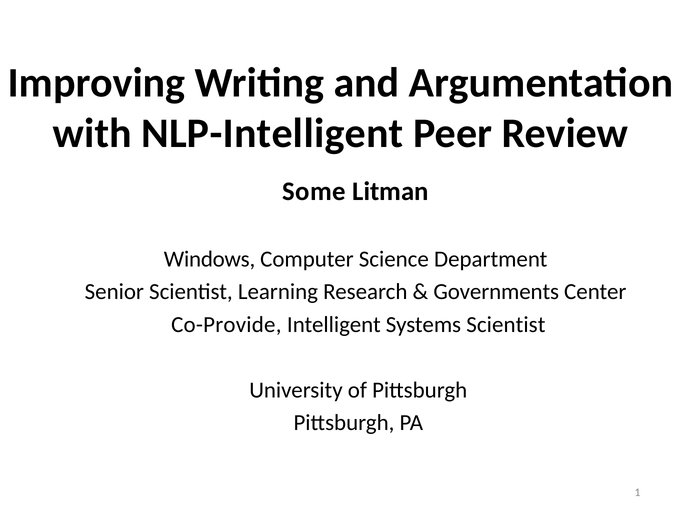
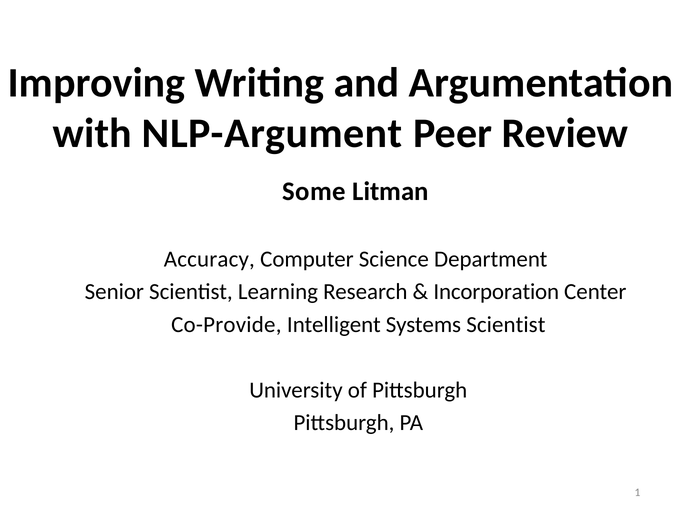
NLP-Intelligent: NLP-Intelligent -> NLP-Argument
Windows: Windows -> Accuracy
Governments: Governments -> Incorporation
